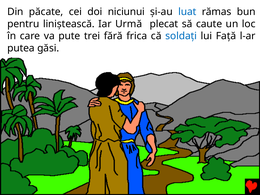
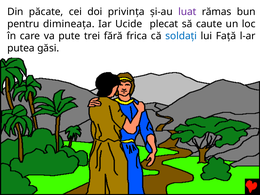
niciunui: niciunui -> privința
luat colour: blue -> purple
liniștească: liniștească -> dimineața
Urmă: Urmă -> Ucide
